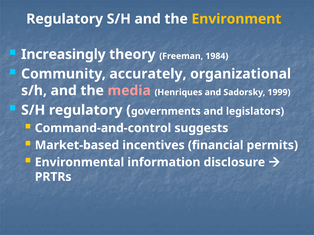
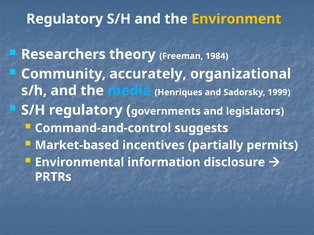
Increasingly: Increasingly -> Researchers
media colour: pink -> light blue
financial: financial -> partially
